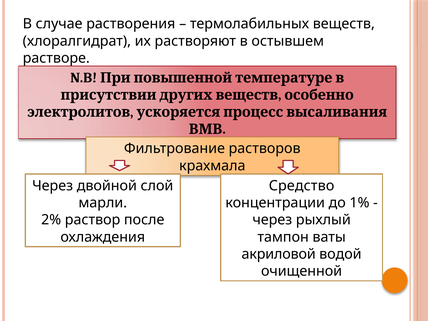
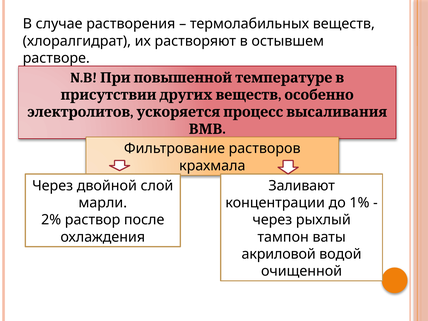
Средство: Средство -> Заливают
